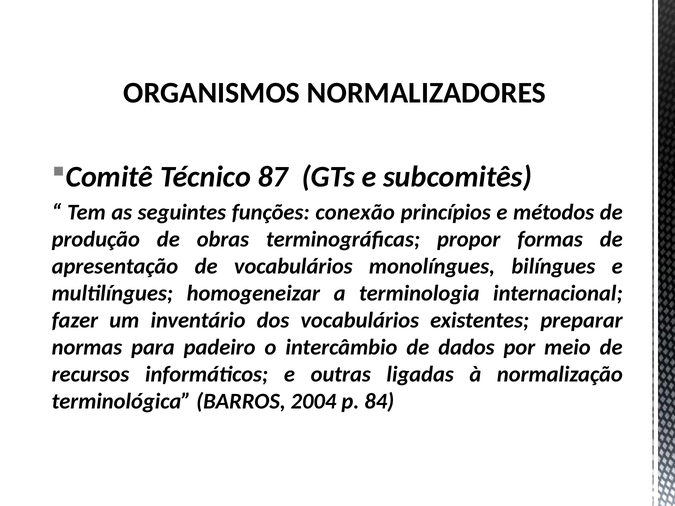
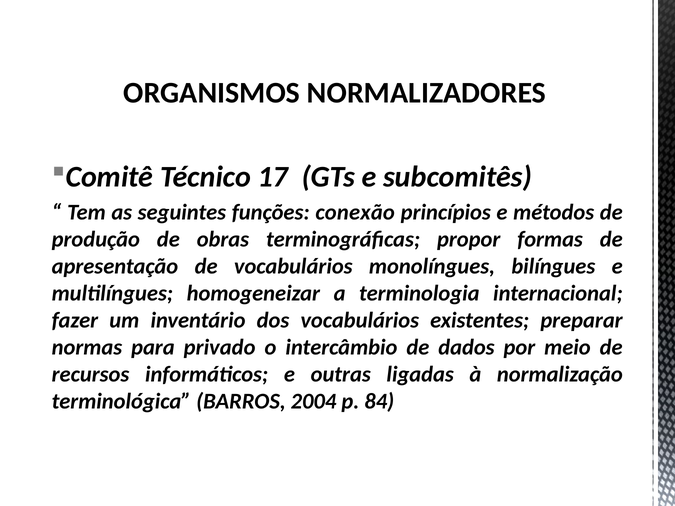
87: 87 -> 17
padeiro: padeiro -> privado
